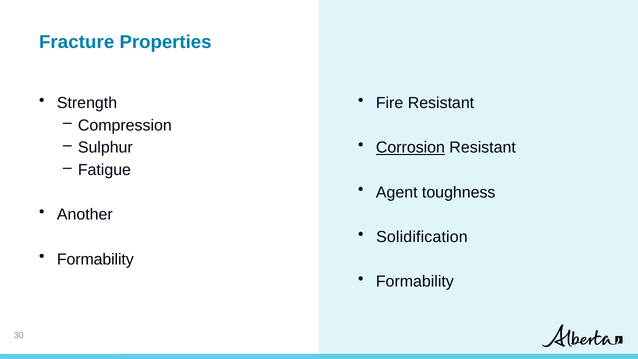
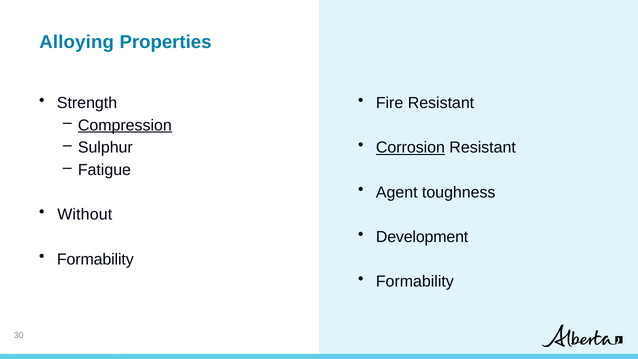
Fracture: Fracture -> Alloying
Compression underline: none -> present
Another: Another -> Without
Solidification: Solidification -> Development
